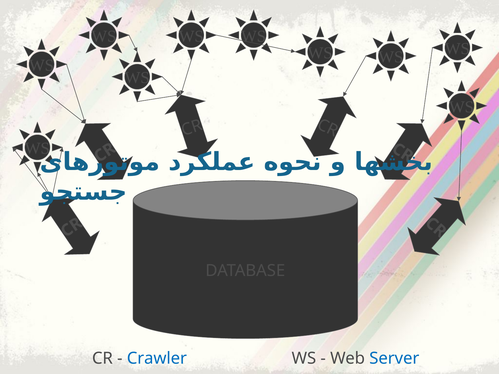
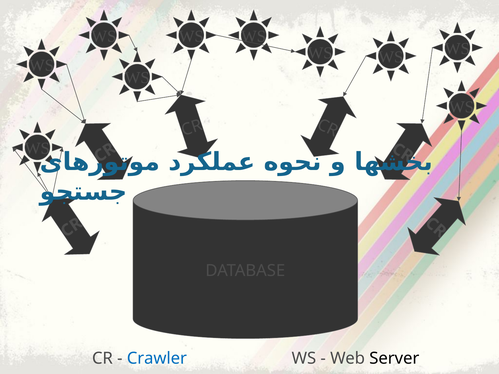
Server colour: blue -> black
